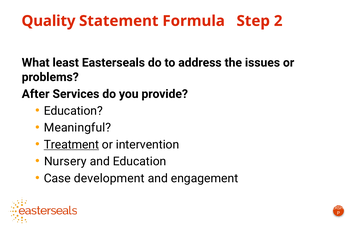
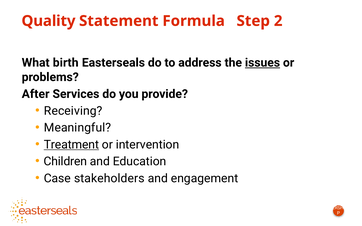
least: least -> birth
issues underline: none -> present
Education at (73, 111): Education -> Receiving
Nursery: Nursery -> Children
development: development -> stakeholders
